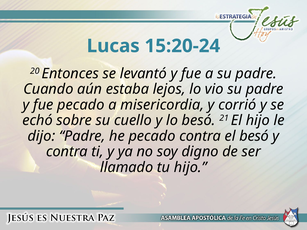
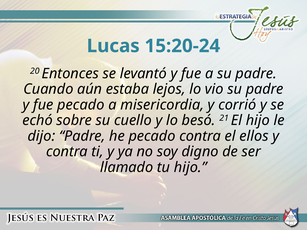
el besó: besó -> ellos
